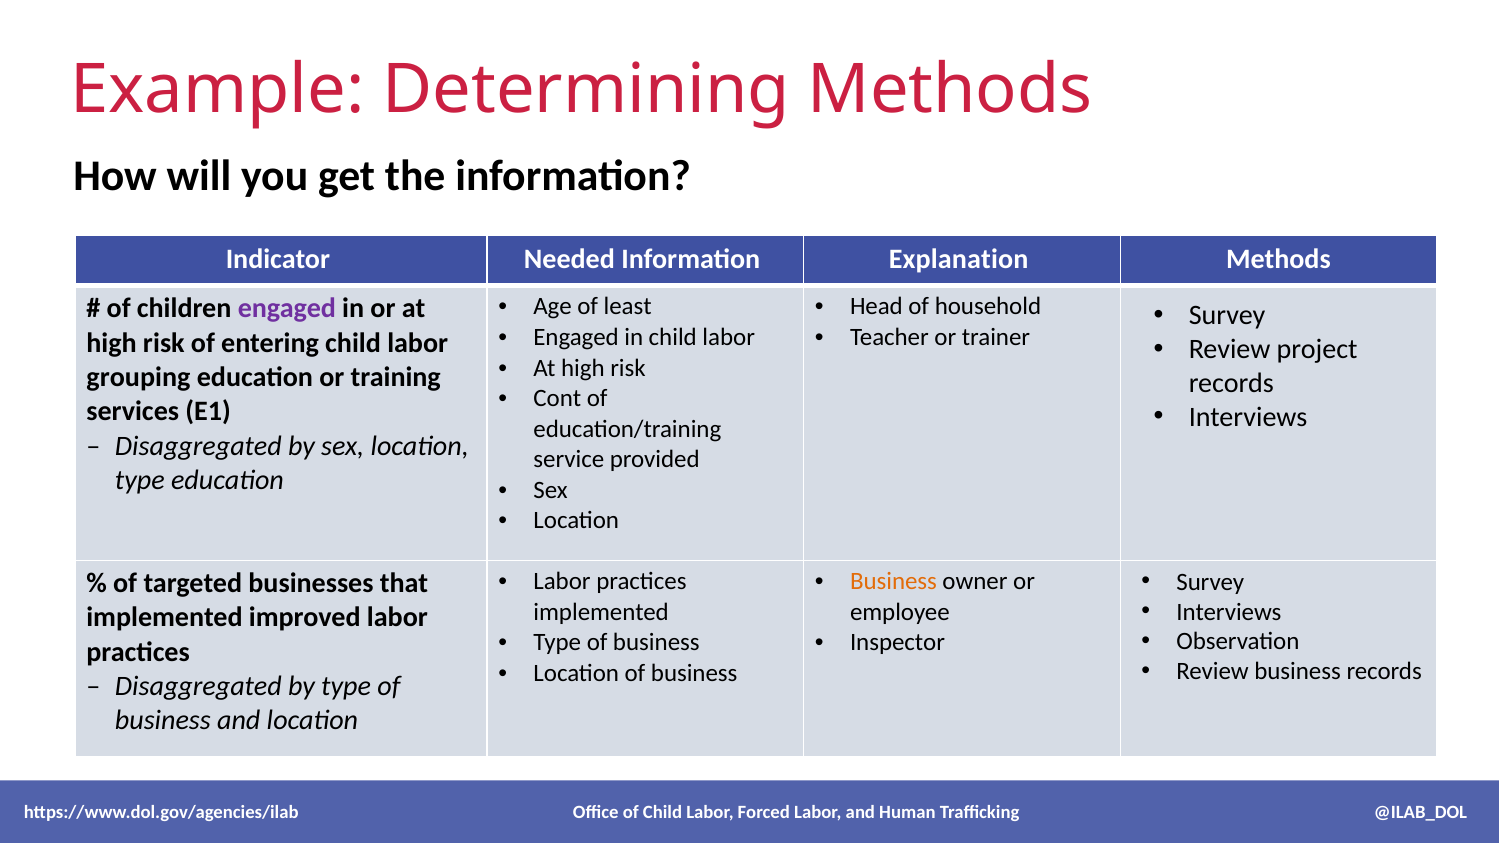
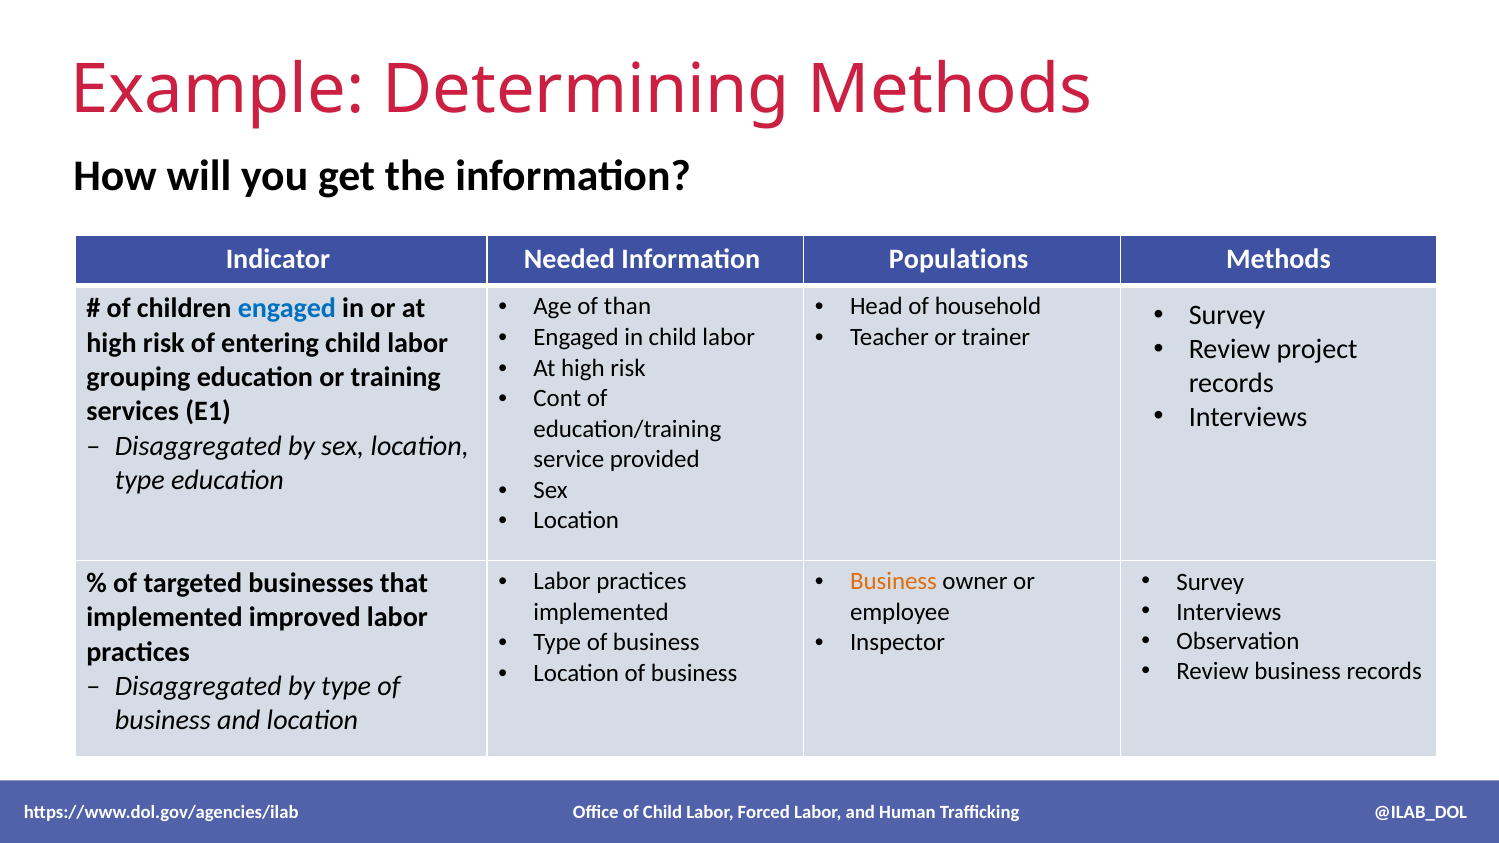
Explanation: Explanation -> Populations
least: least -> than
engaged at (287, 309) colour: purple -> blue
